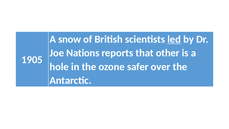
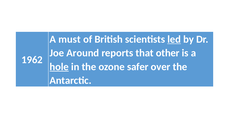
snow: snow -> must
Nations: Nations -> Around
1905: 1905 -> 1962
hole underline: none -> present
